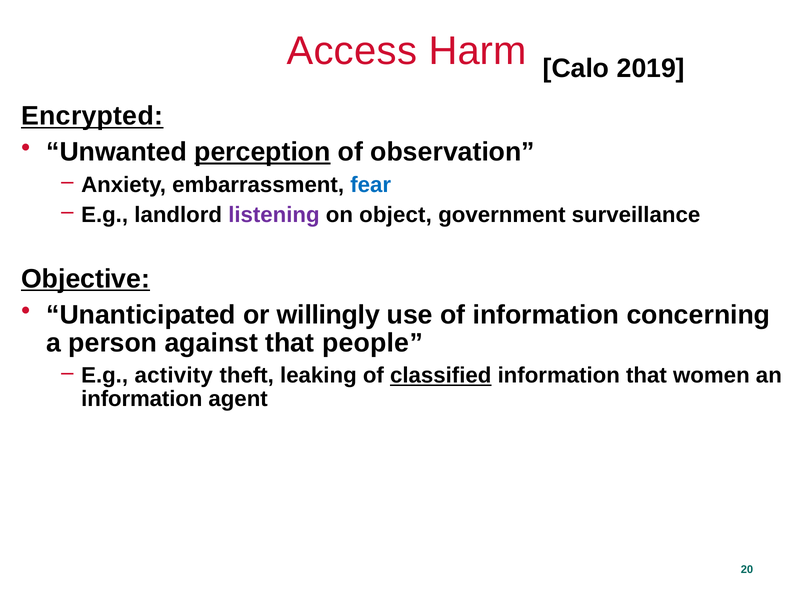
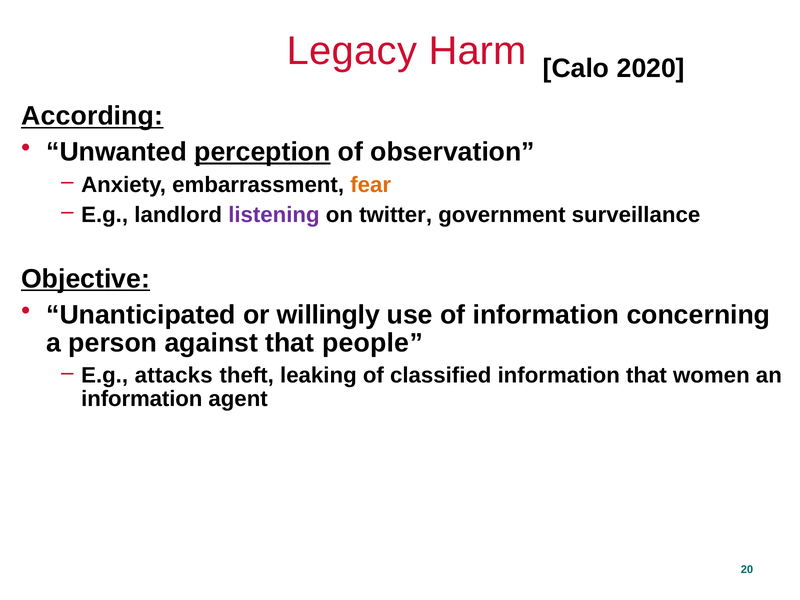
Access: Access -> Legacy
2019: 2019 -> 2020
Encrypted: Encrypted -> According
fear colour: blue -> orange
object: object -> twitter
activity: activity -> attacks
classified underline: present -> none
